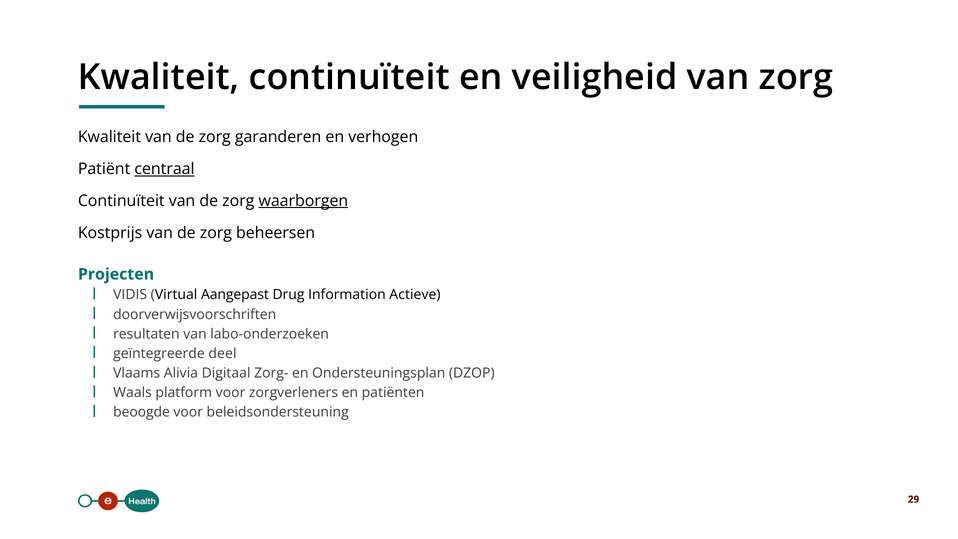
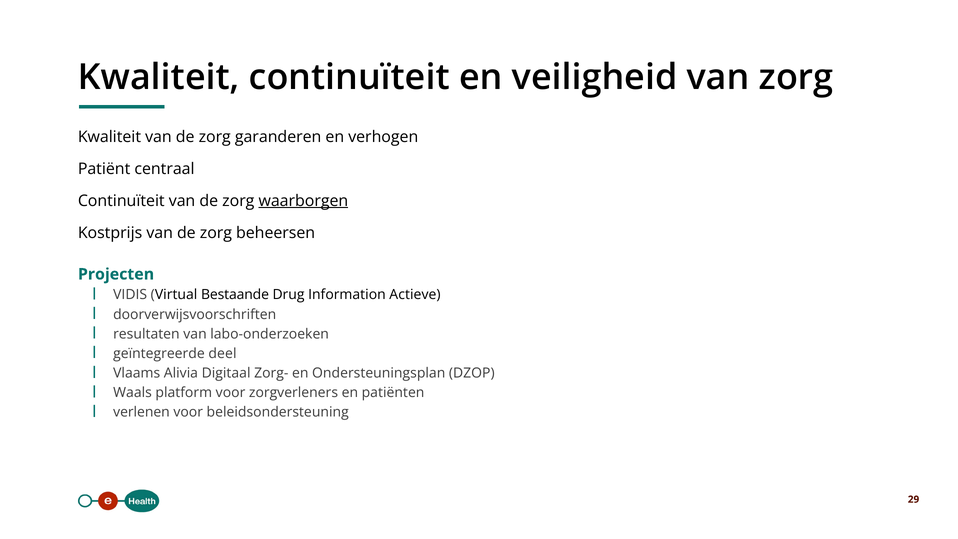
centraal underline: present -> none
Aangepast: Aangepast -> Bestaande
beoogde: beoogde -> verlenen
